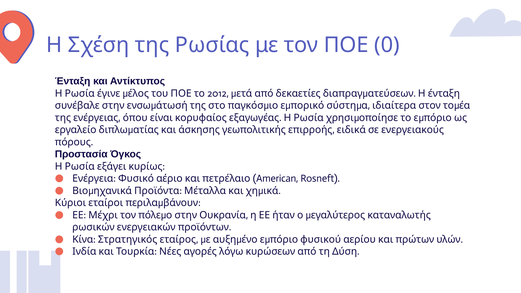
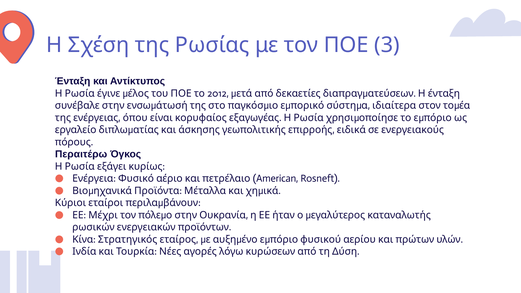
0: 0 -> 3
Προστασία: Προστασία -> Περαιτέρω
